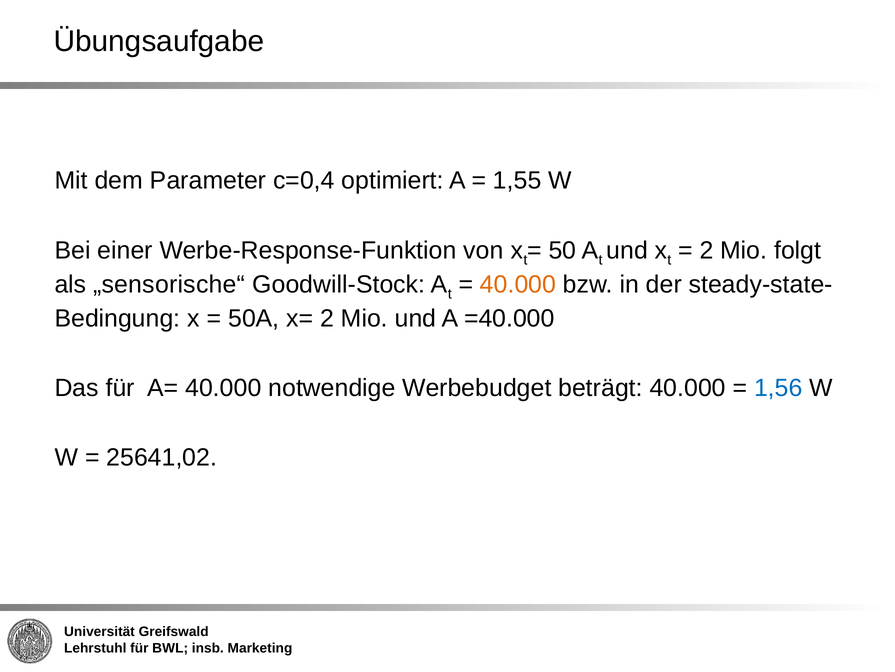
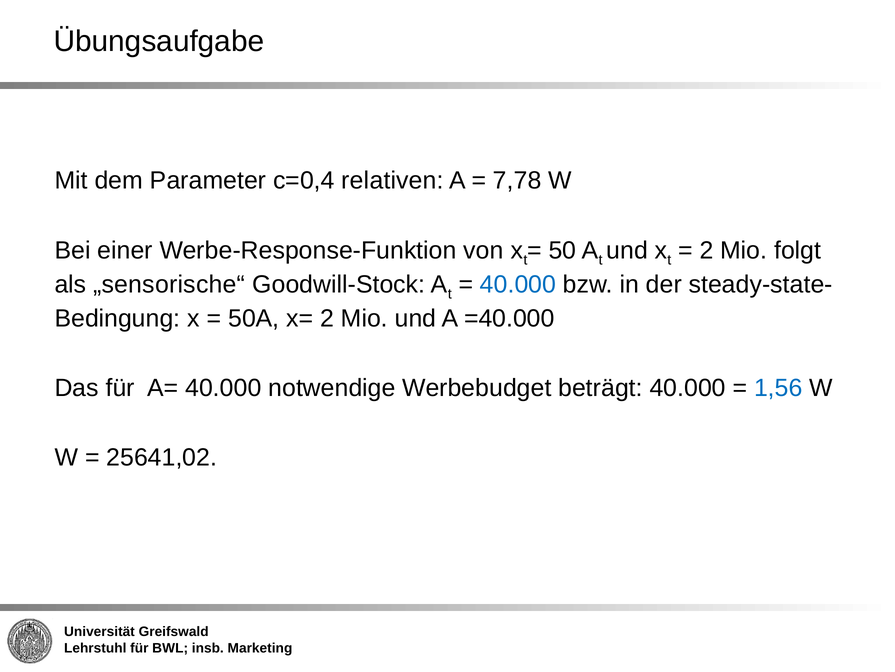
optimiert: optimiert -> relativen
1,55: 1,55 -> 7,78
40.000 at (518, 284) colour: orange -> blue
